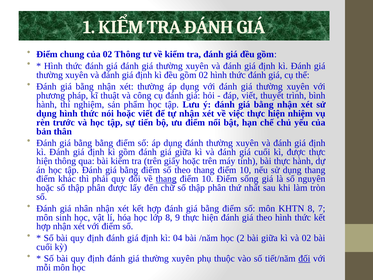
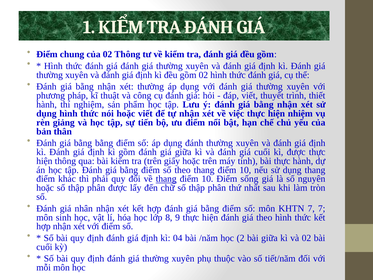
bình: bình -> thiết
trước: trước -> giảng
KHTN 8: 8 -> 7
đối underline: present -> none
